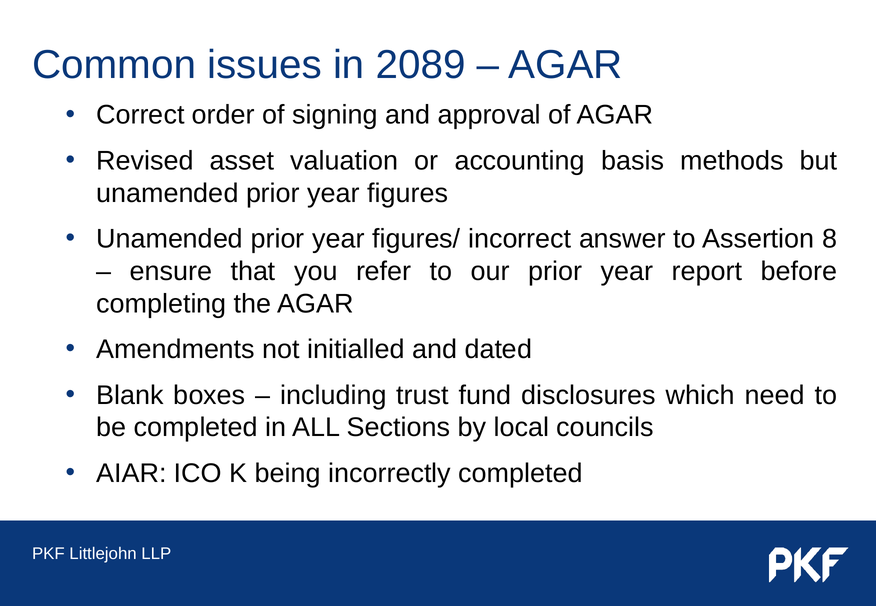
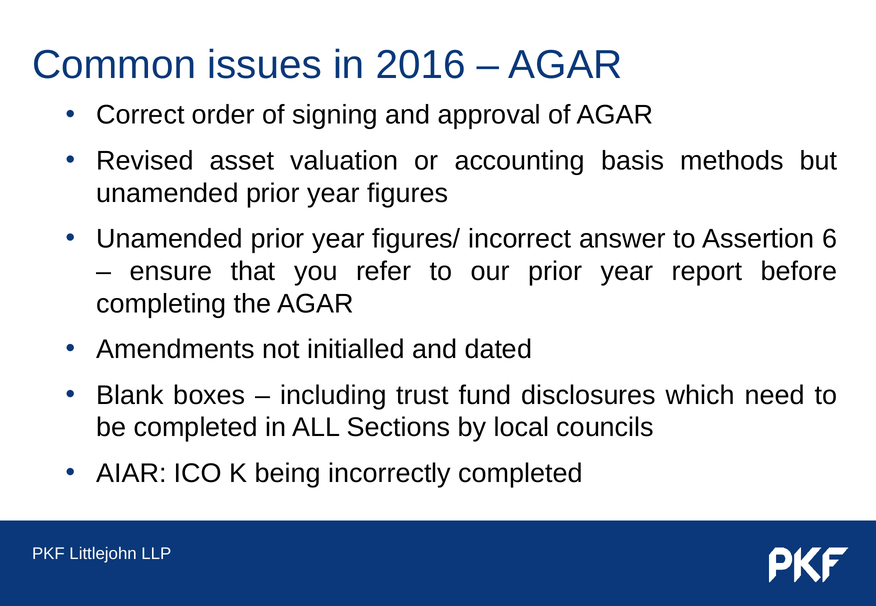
2089: 2089 -> 2016
8: 8 -> 6
